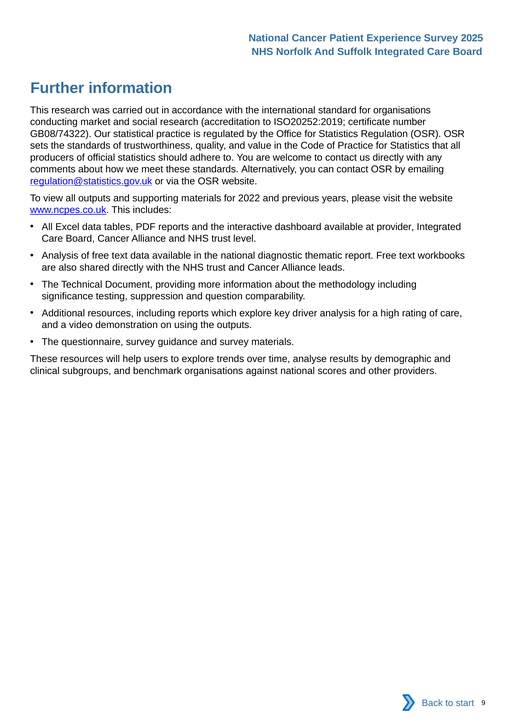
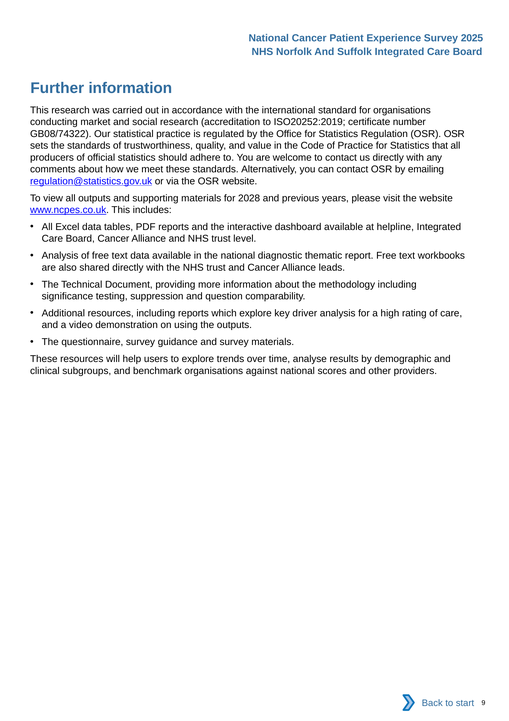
2022: 2022 -> 2028
provider: provider -> helpline
